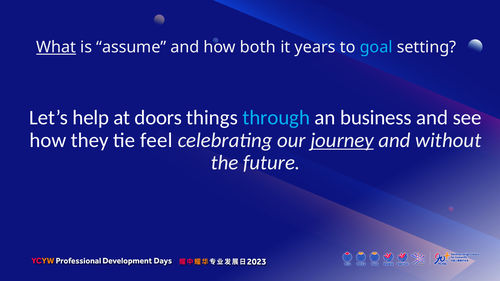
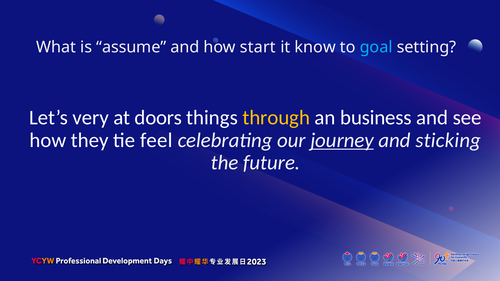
What underline: present -> none
both: both -> start
years: years -> know
help: help -> very
through colour: light blue -> yellow
without: without -> sticking
